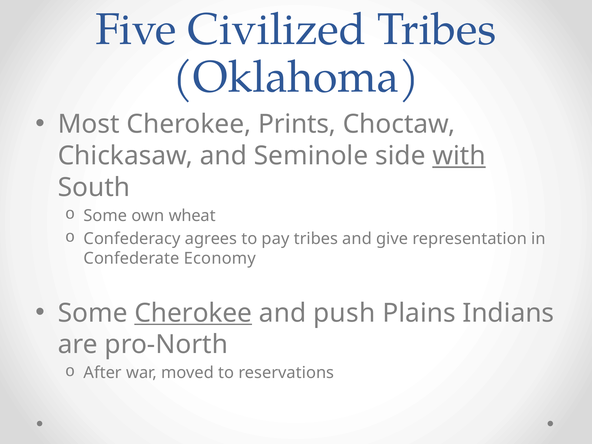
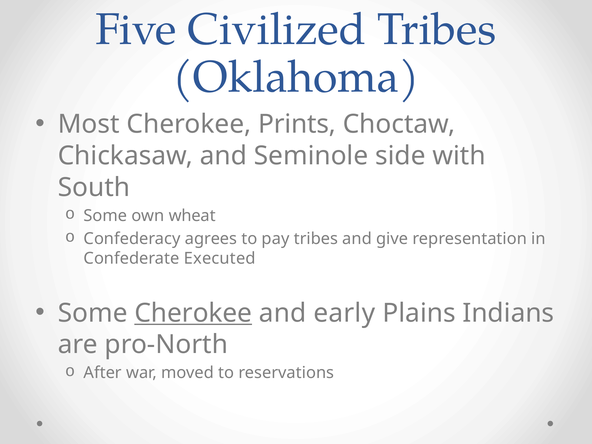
with underline: present -> none
Economy: Economy -> Executed
push: push -> early
